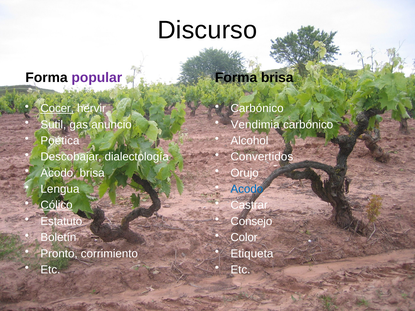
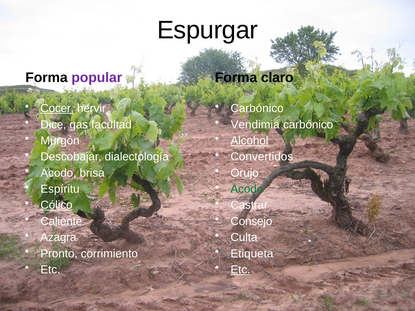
Discurso: Discurso -> Espurgar
Forma brisa: brisa -> claro
Sutil: Sutil -> Dice
anuncio: anuncio -> facultad
Poética: Poética -> Murgón
Alcohol underline: none -> present
Lengua: Lengua -> Espíritu
Acodo at (247, 189) colour: blue -> green
Estatuto: Estatuto -> Caliente
Boletín: Boletín -> Azagra
Color: Color -> Culta
Etc at (240, 270) underline: none -> present
